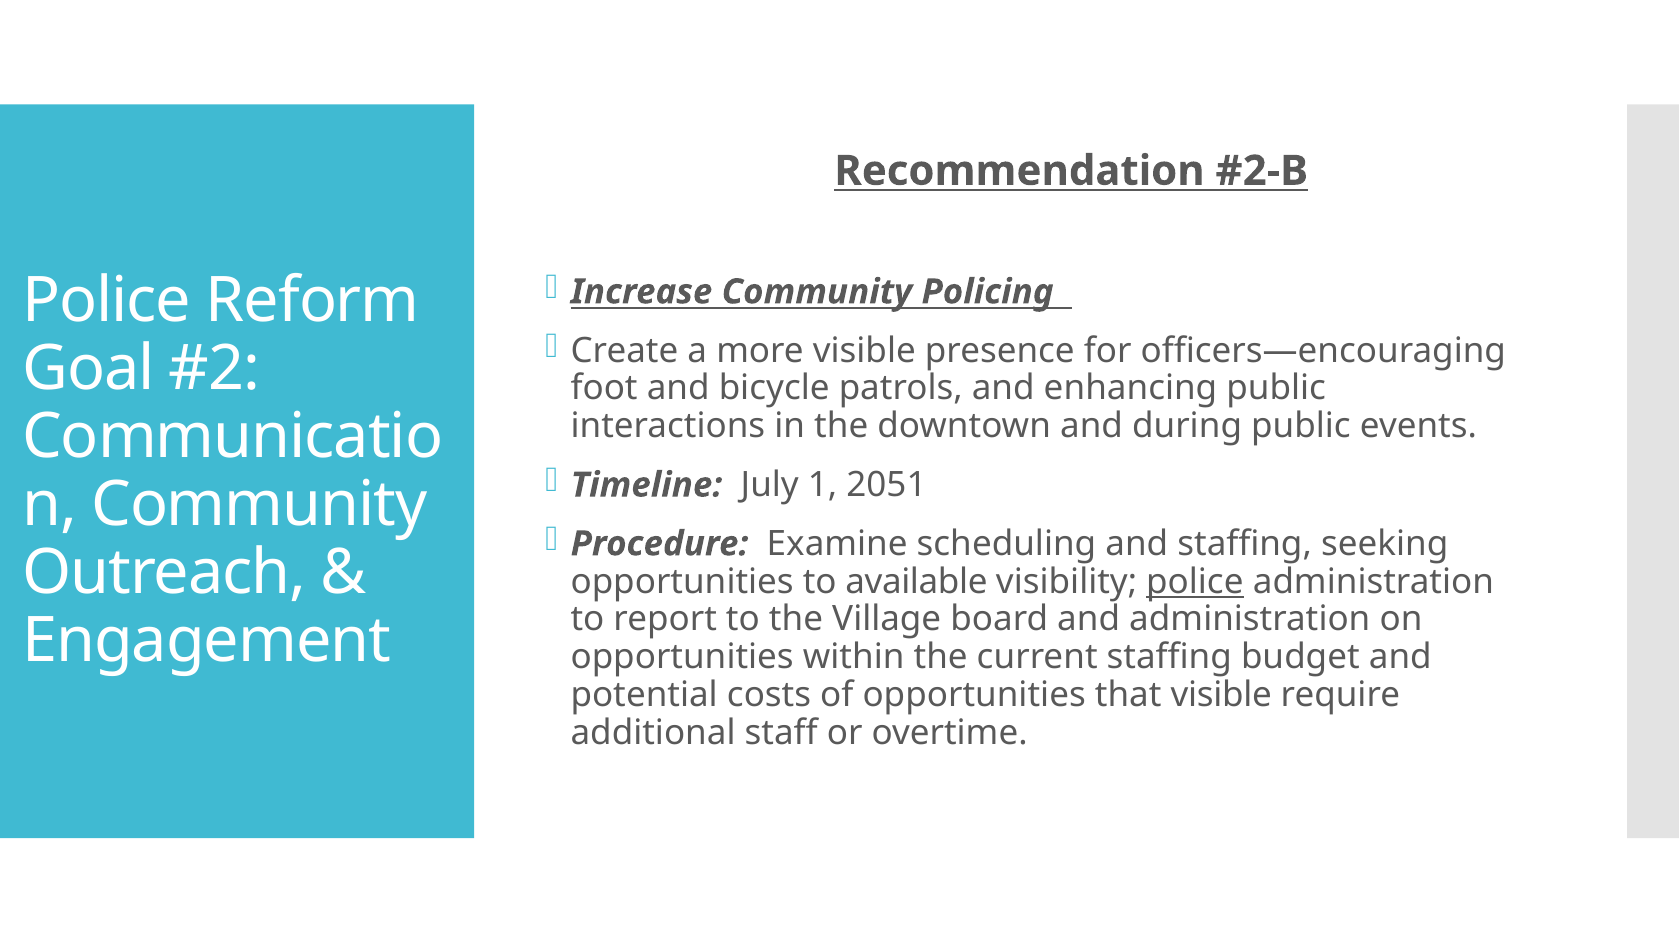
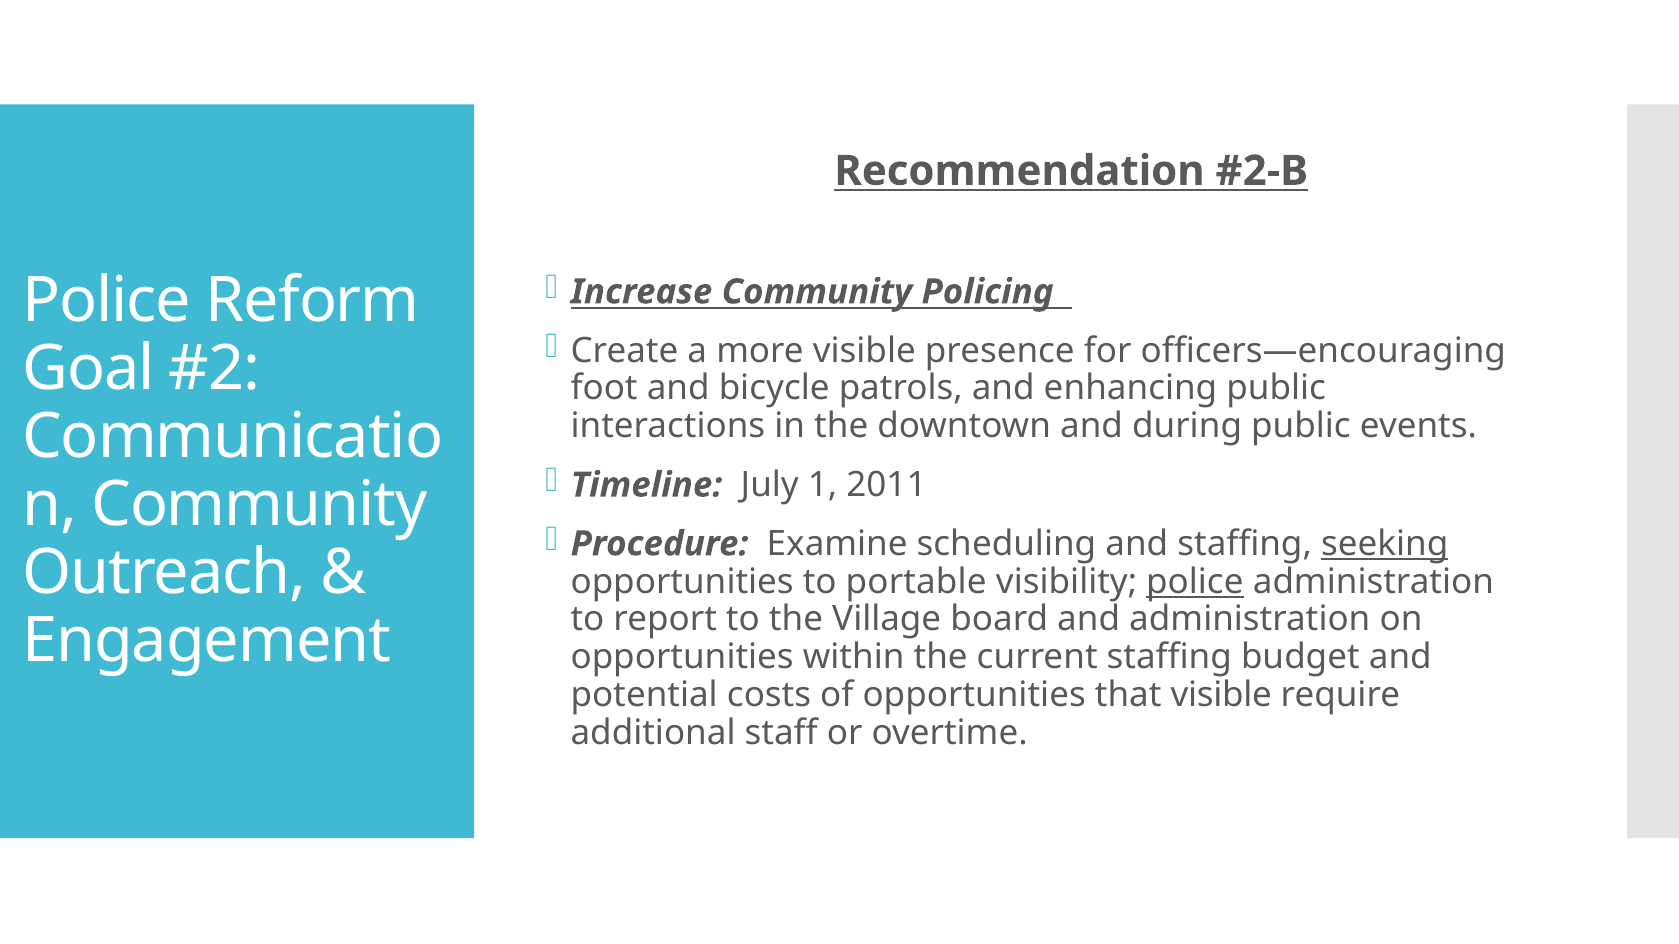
2051: 2051 -> 2011
seeking underline: none -> present
available: available -> portable
